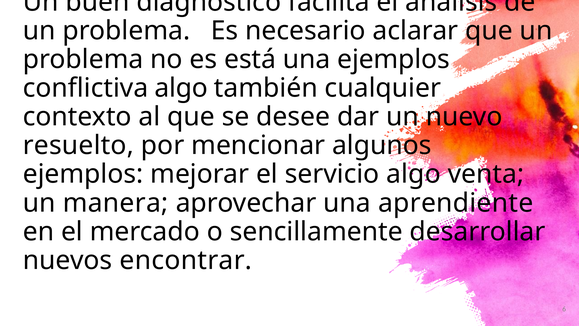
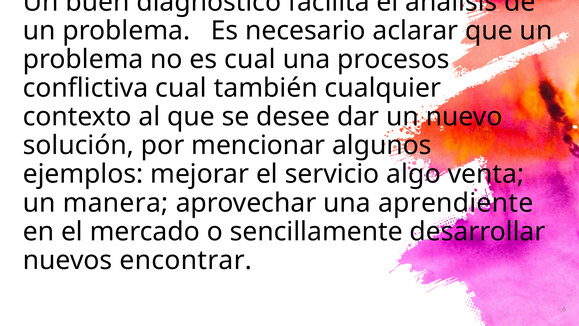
es está: está -> cual
una ejemplos: ejemplos -> procesos
conflictiva algo: algo -> cual
resuelto: resuelto -> solución
